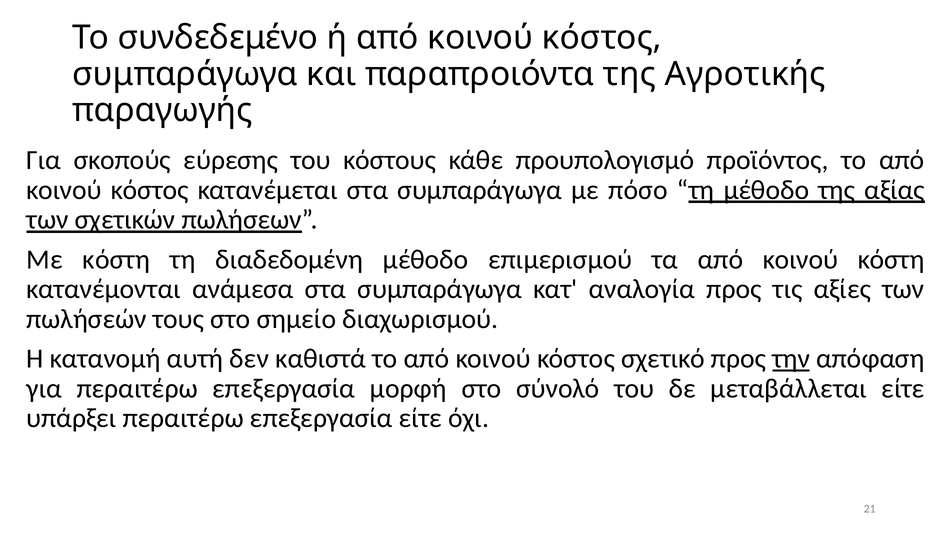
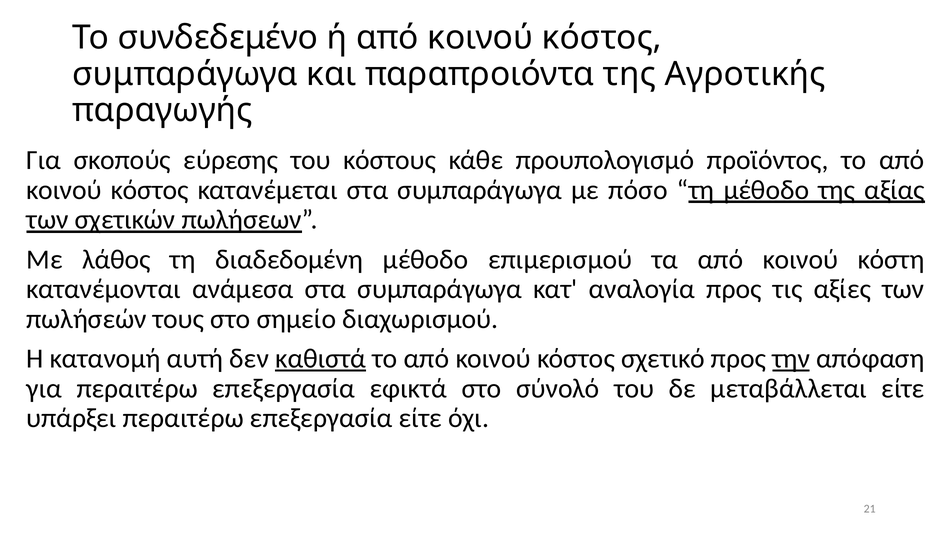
Με κόστη: κόστη -> λάθος
καθιστά underline: none -> present
μορφή: μορφή -> εφικτά
